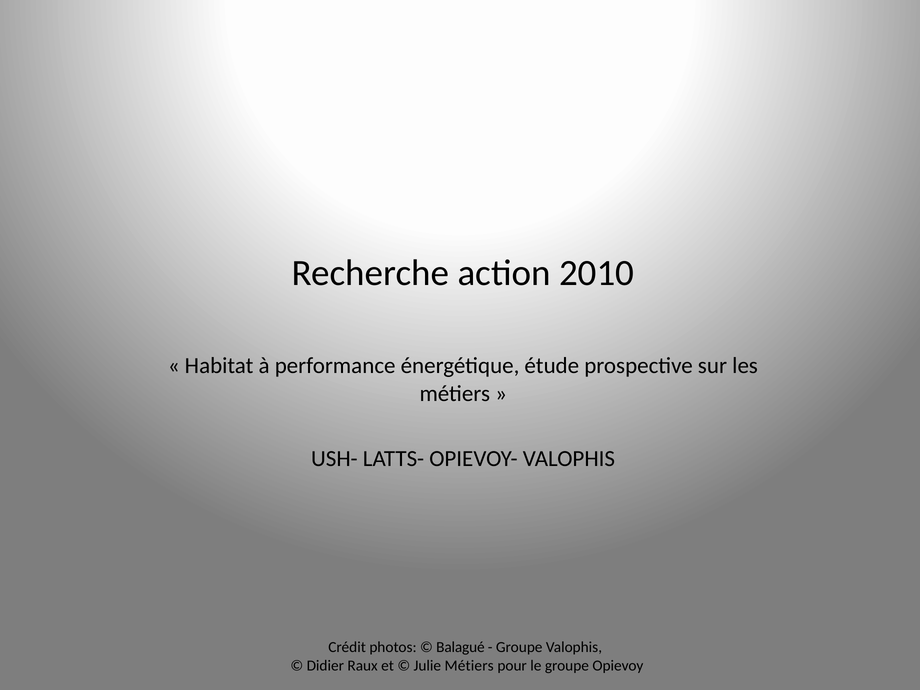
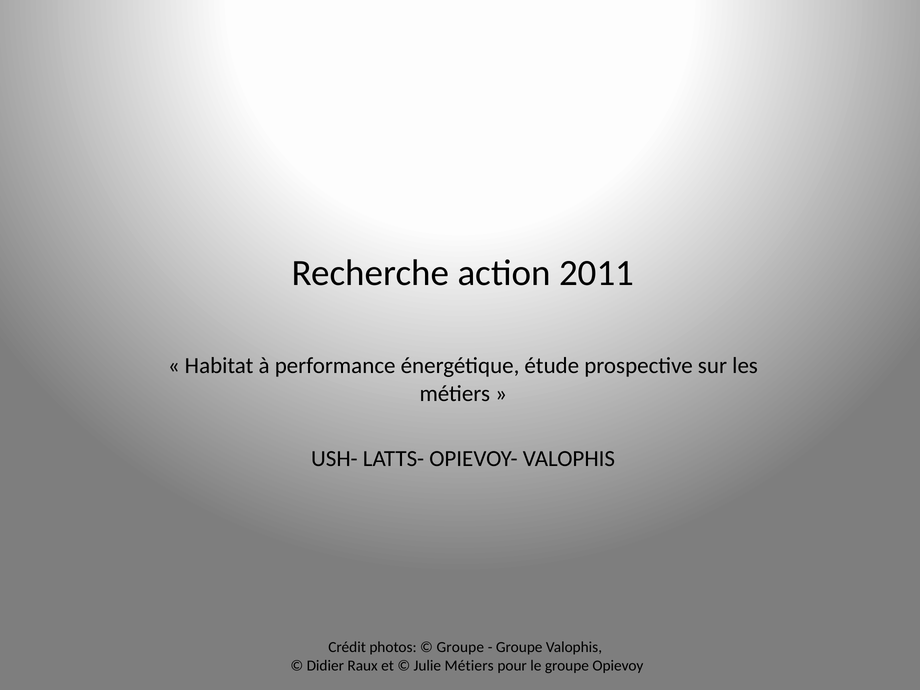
2010: 2010 -> 2011
Balagué at (460, 647): Balagué -> Groupe
